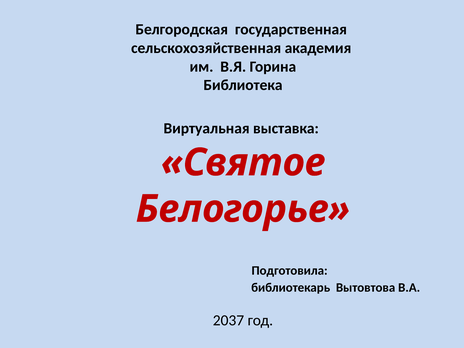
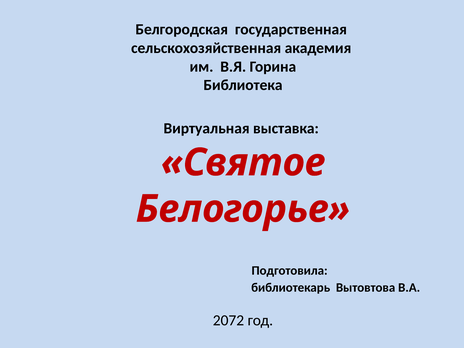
2037: 2037 -> 2072
